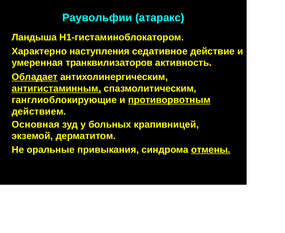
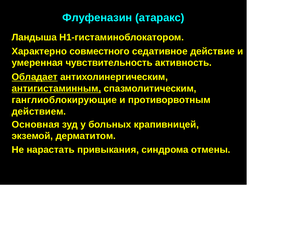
Раувольфии: Раувольфии -> Флуфеназин
наступления: наступления -> совместного
транквилизаторов: транквилизаторов -> чувствительность
противорвотным underline: present -> none
оральные: оральные -> нарастать
отмены underline: present -> none
